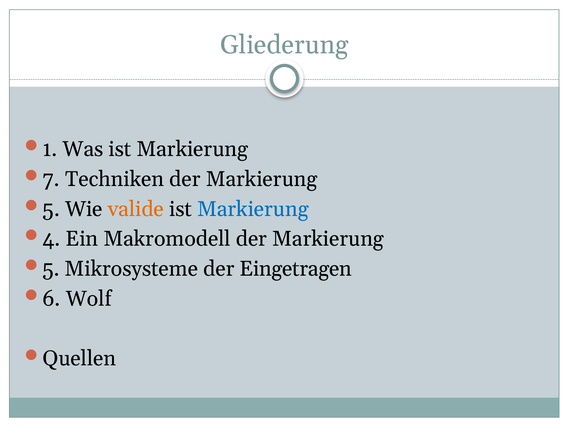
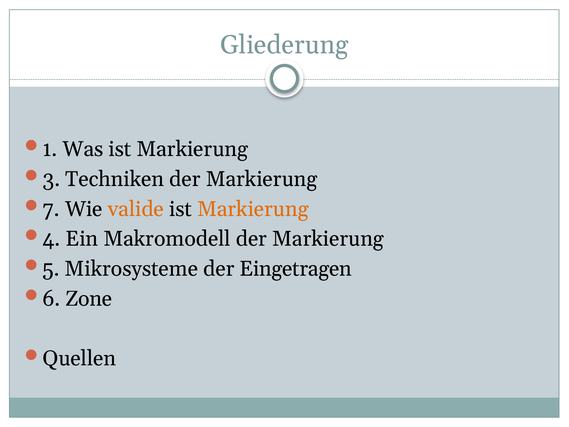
7: 7 -> 3
5 at (51, 209): 5 -> 7
Markierung at (253, 209) colour: blue -> orange
Wolf: Wolf -> Zone
